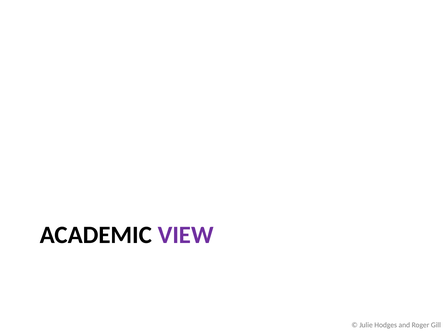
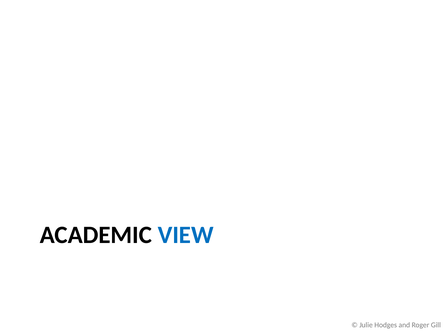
VIEW colour: purple -> blue
